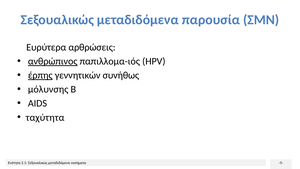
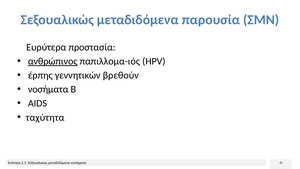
αρθρώσεις: αρθρώσεις -> προστασία
έρπης underline: present -> none
συνήθως: συνήθως -> βρεθούν
μόλυνσης at (48, 89): μόλυνσης -> νοσήματα
